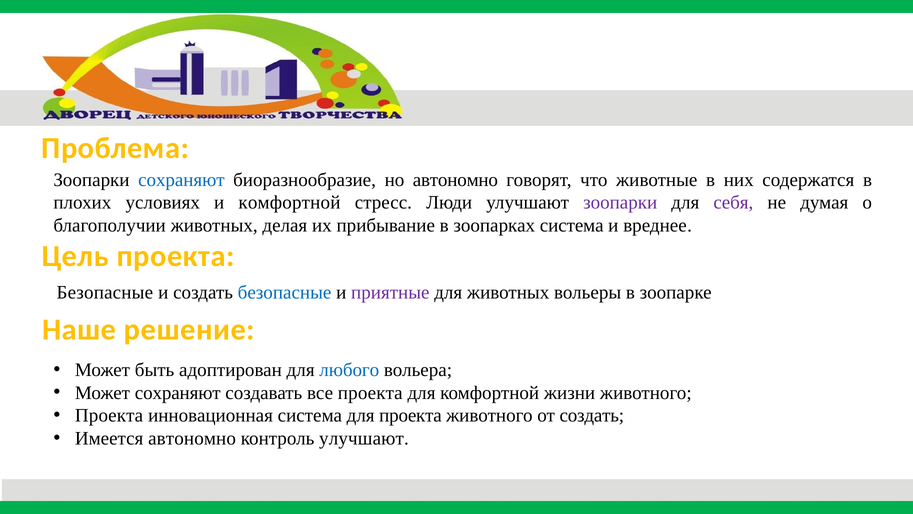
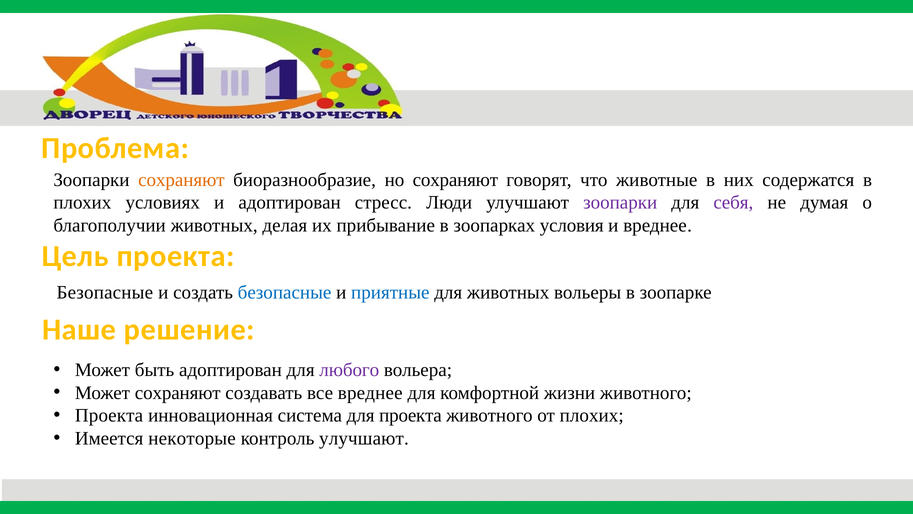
сохраняют at (181, 180) colour: blue -> orange
но автономно: автономно -> сохраняют
и комфортной: комфортной -> адоптирован
зоопарках система: система -> условия
приятные colour: purple -> blue
любого colour: blue -> purple
все проекта: проекта -> вреднее
от создать: создать -> плохих
Имеется автономно: автономно -> некоторые
